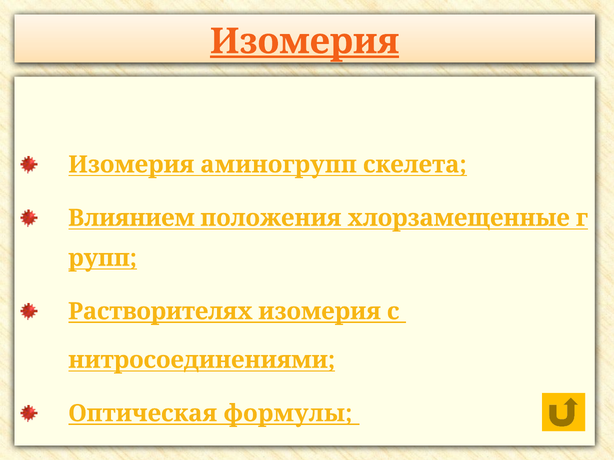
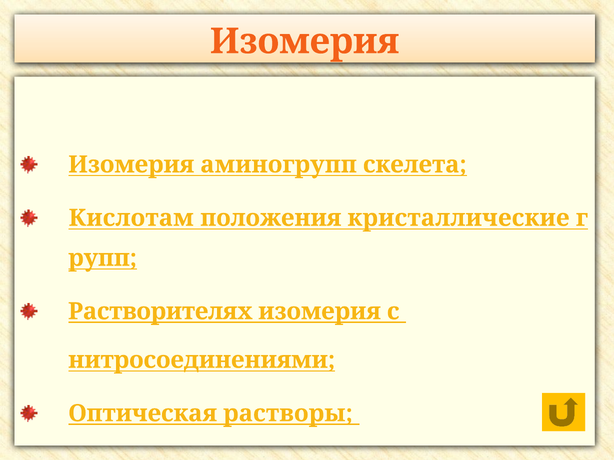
Изомерия at (305, 41) underline: present -> none
Влиянием: Влиянием -> Кислотам
хлорзамещенные: хлорзамещенные -> кристаллические
формулы: формулы -> растворы
